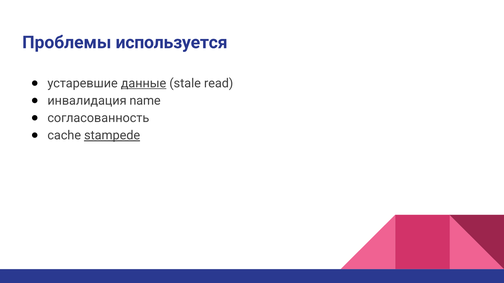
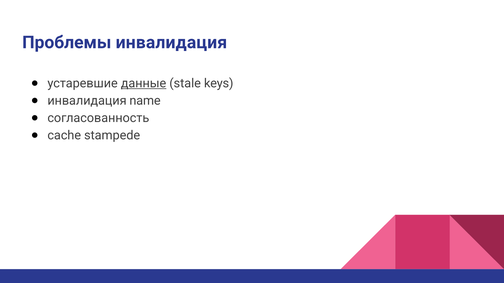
Проблемы используется: используется -> инвалидация
read: read -> keys
stampede underline: present -> none
